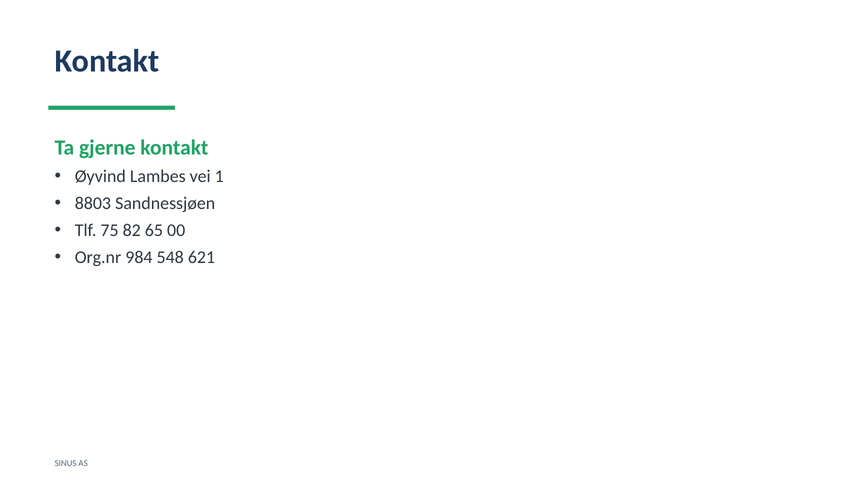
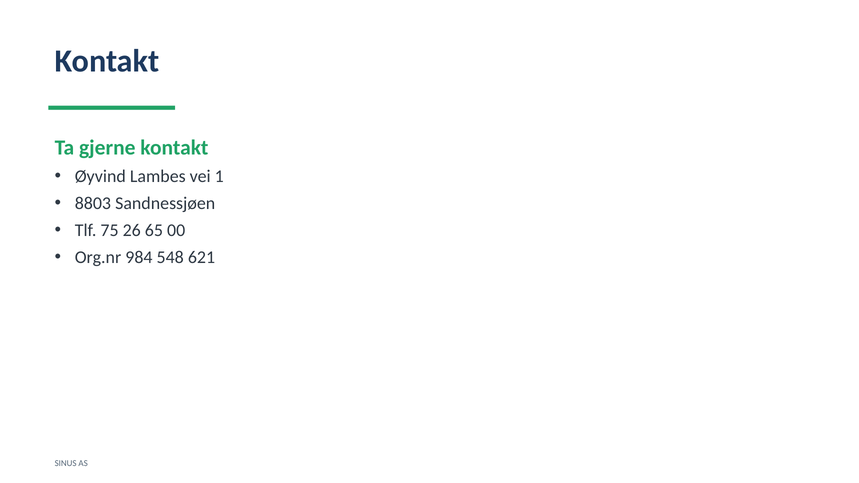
82: 82 -> 26
